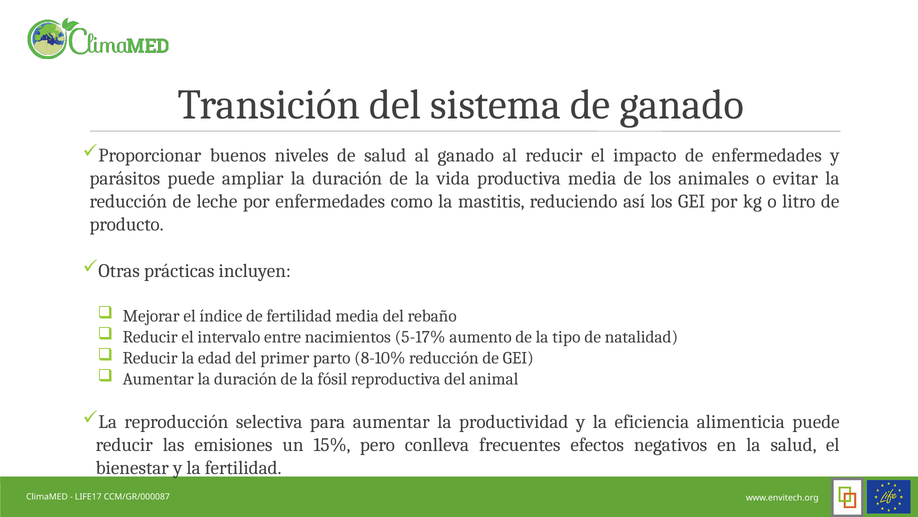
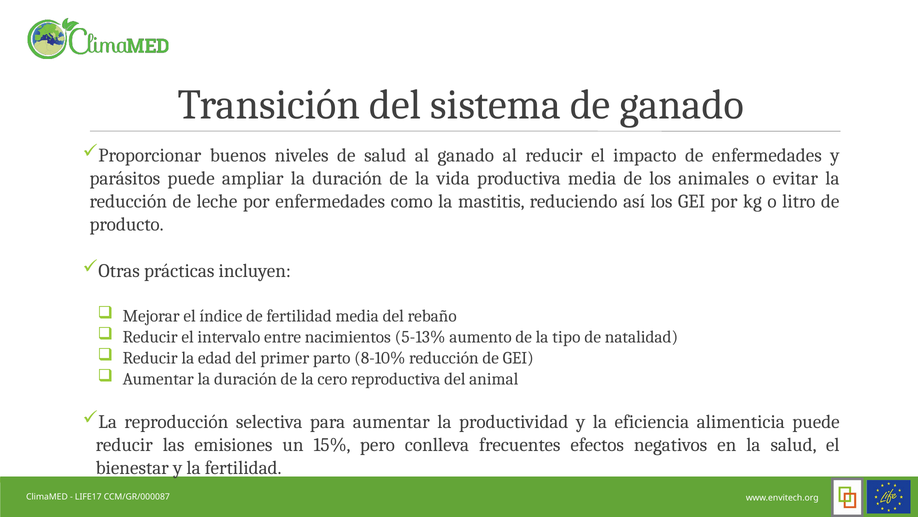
5-17%: 5-17% -> 5-13%
fósil: fósil -> cero
